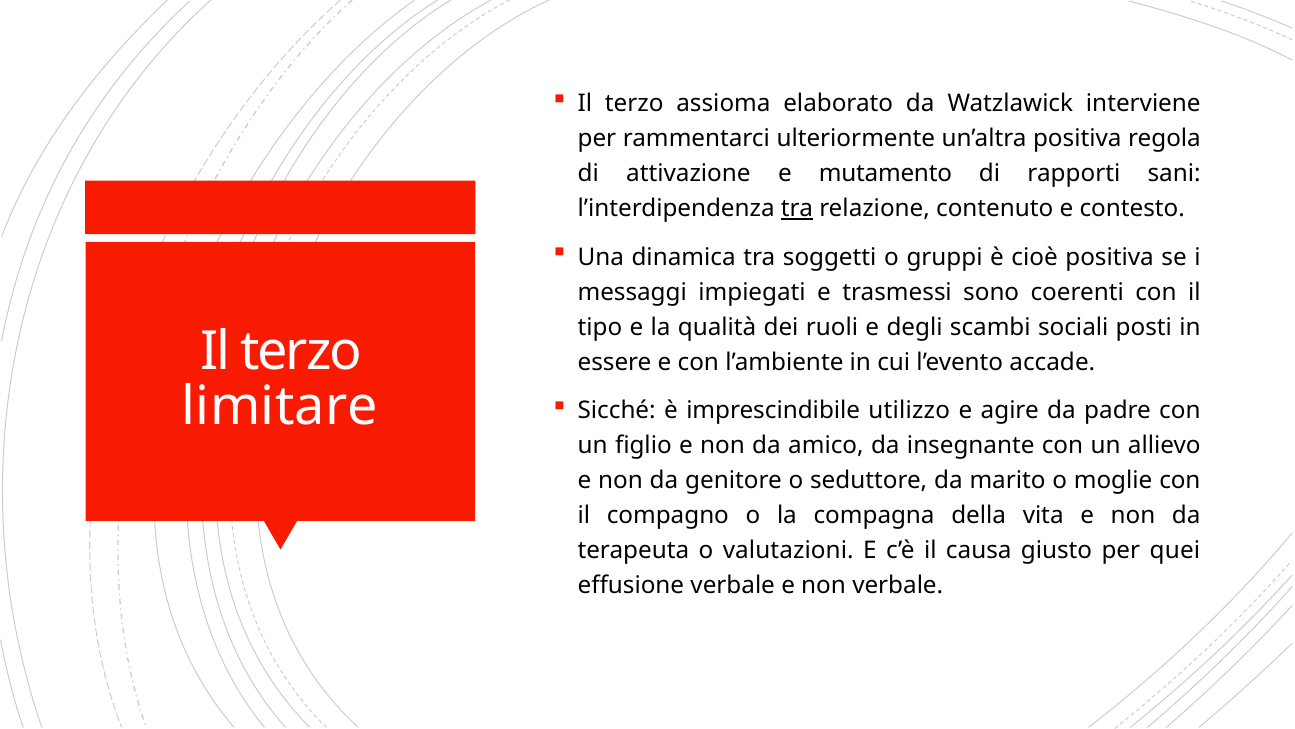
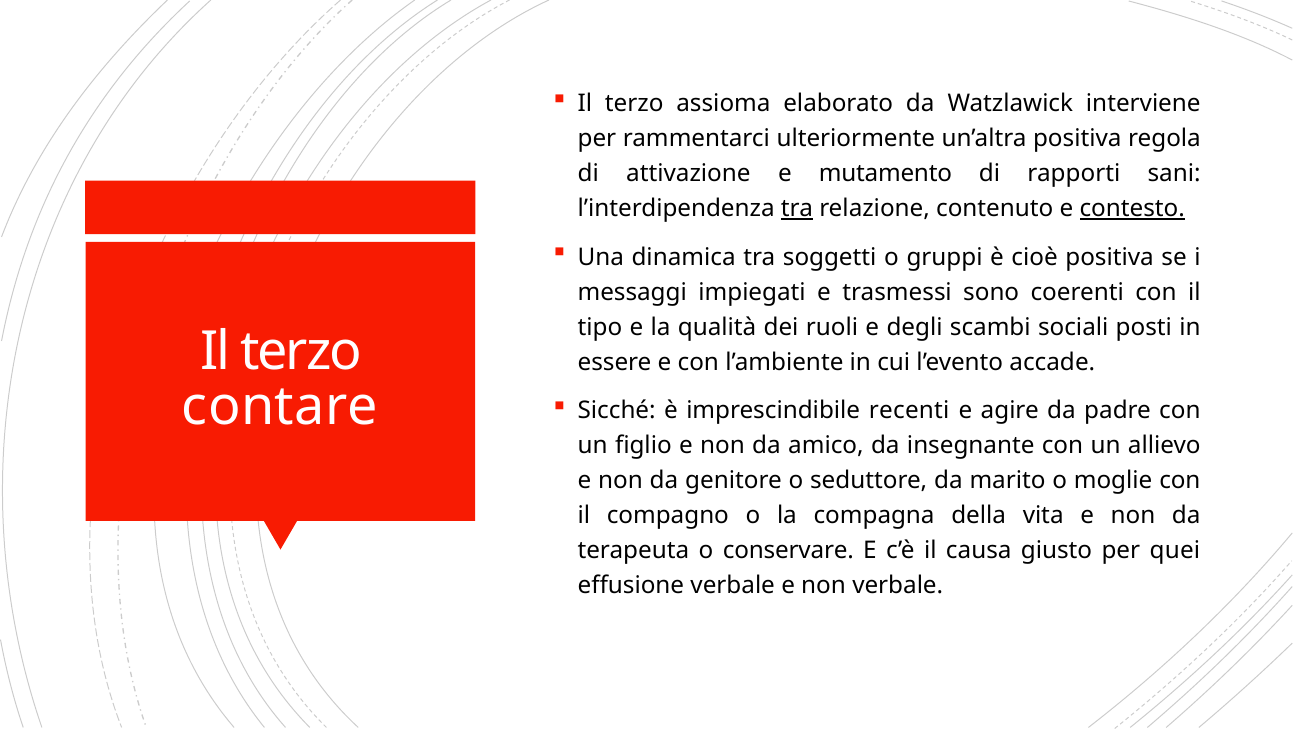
contesto underline: none -> present
limitare: limitare -> contare
utilizzo: utilizzo -> recenti
valutazioni: valutazioni -> conservare
